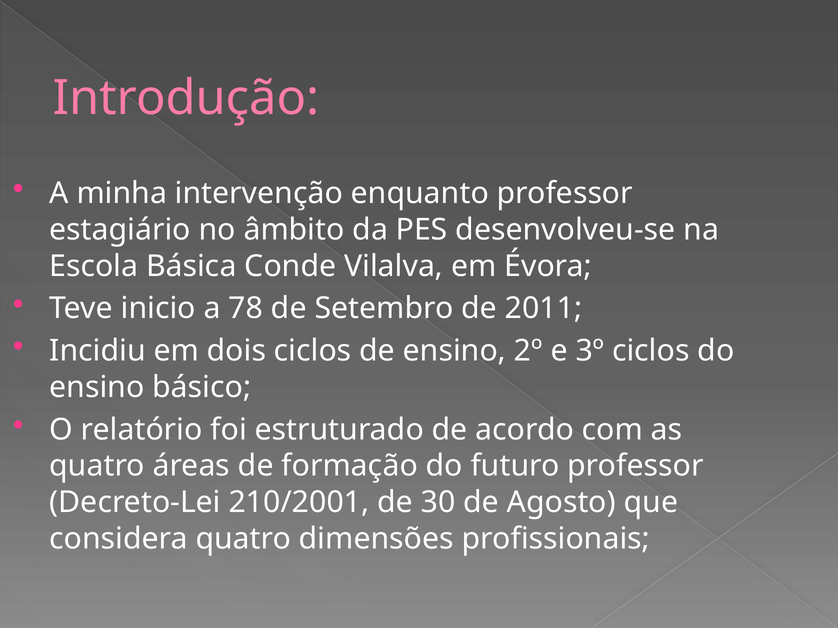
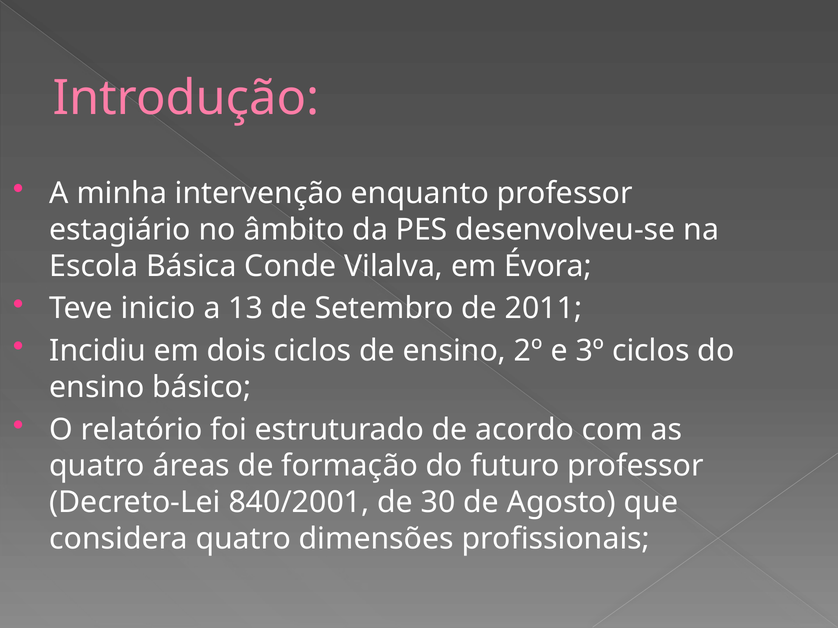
78: 78 -> 13
210/2001: 210/2001 -> 840/2001
